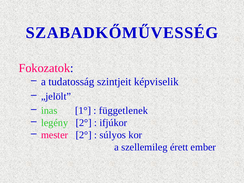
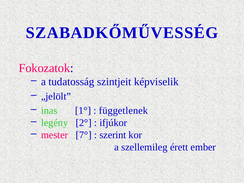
mester 2°: 2° -> 7°
súlyos: súlyos -> szerint
